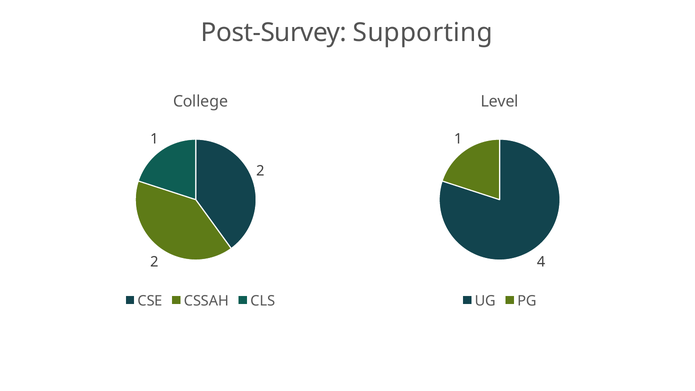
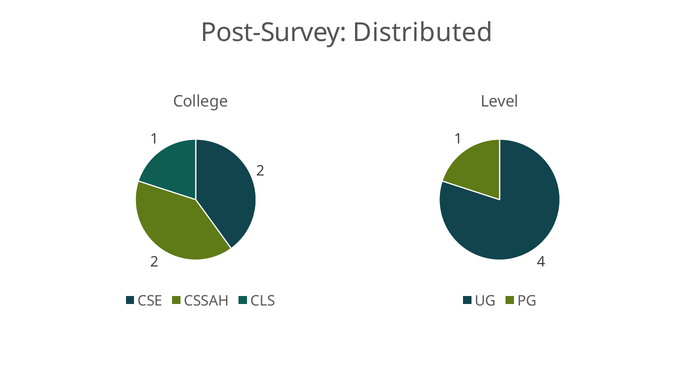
Supporting: Supporting -> Distributed
